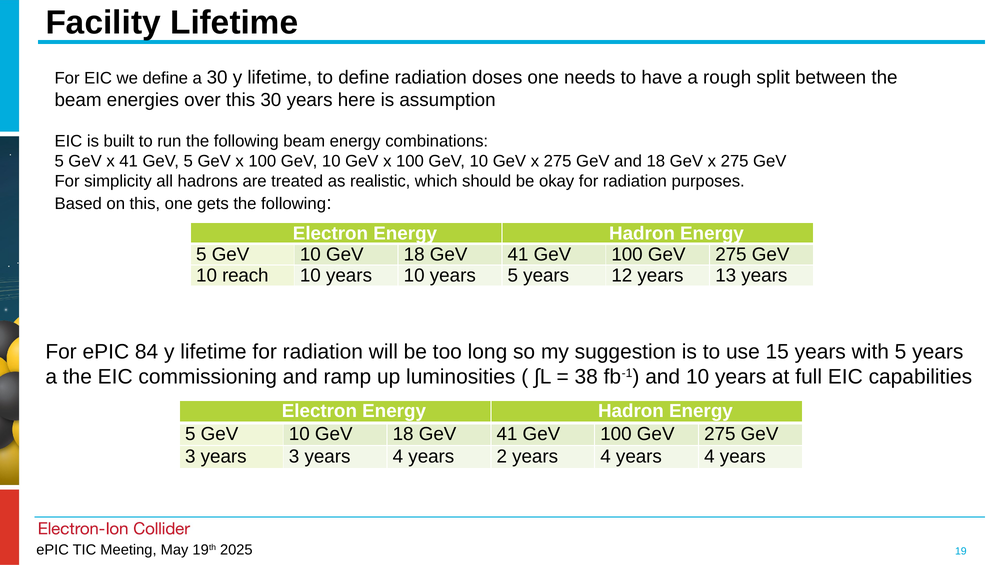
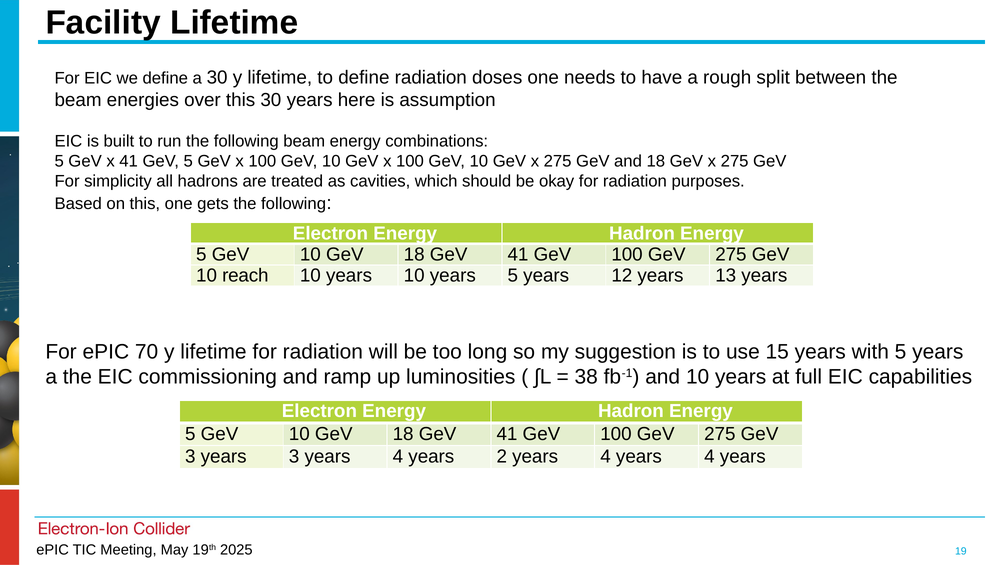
realistic: realistic -> cavities
84: 84 -> 70
